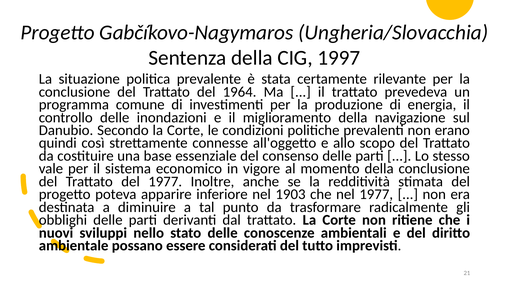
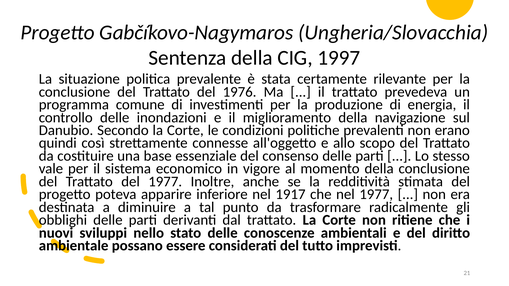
1964: 1964 -> 1976
1903: 1903 -> 1917
